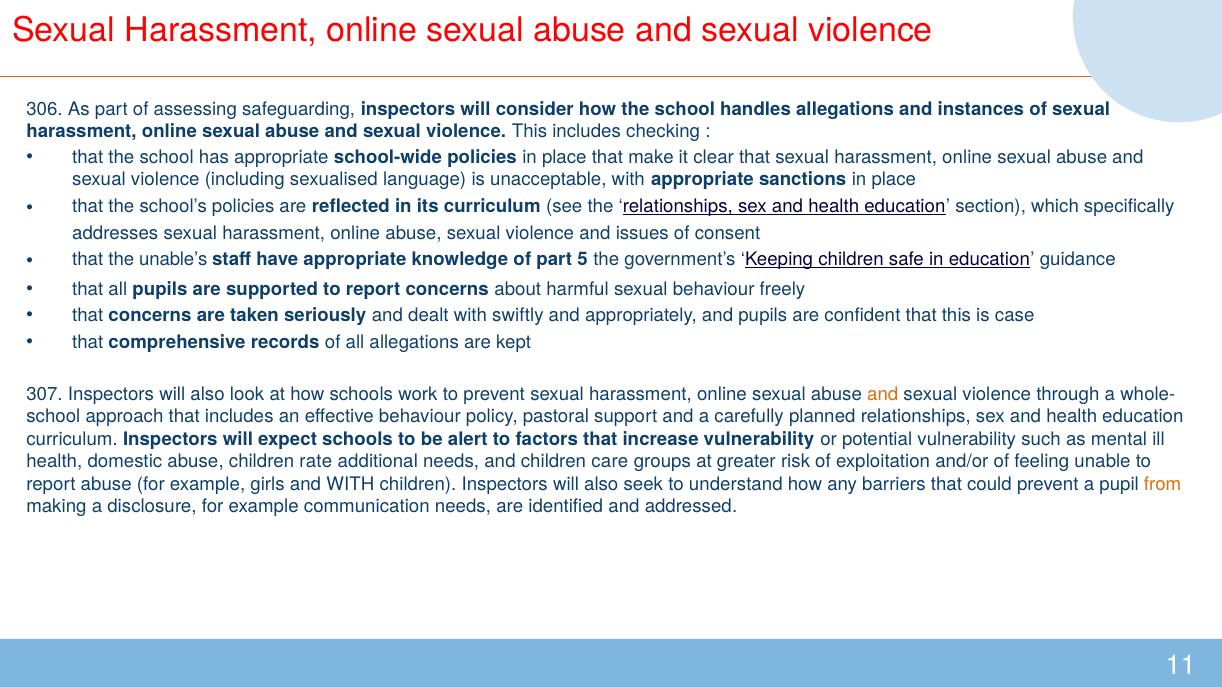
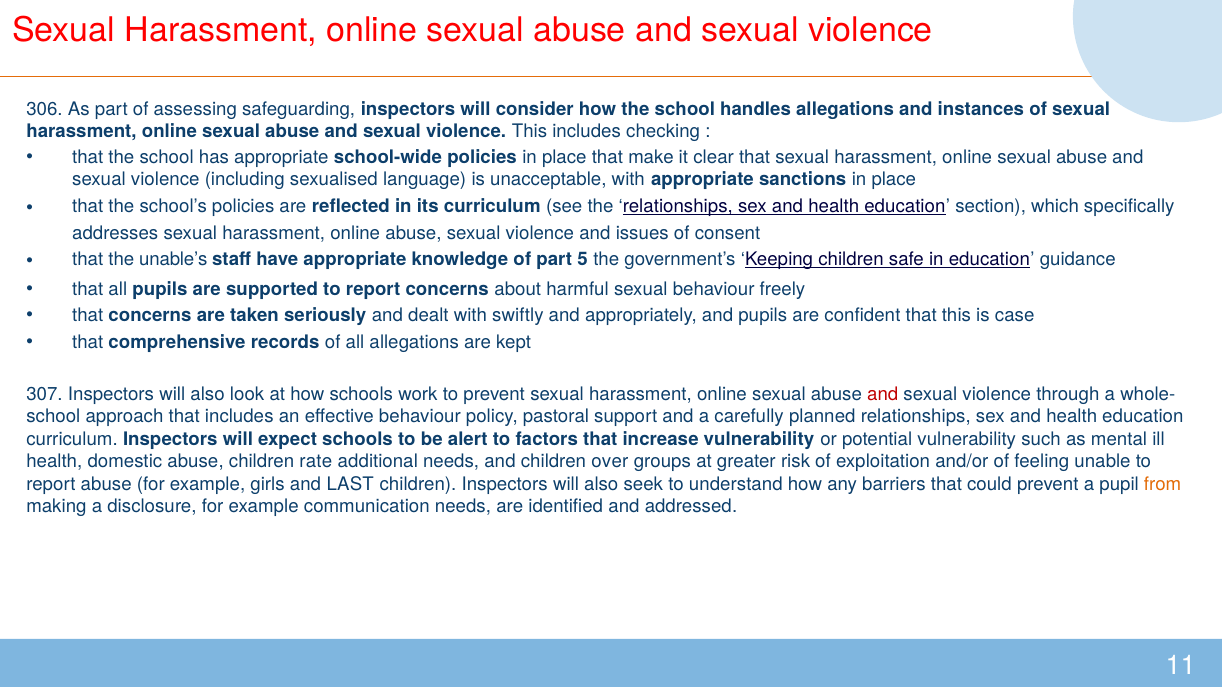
and at (883, 395) colour: orange -> red
care: care -> over
and WITH: WITH -> LAST
